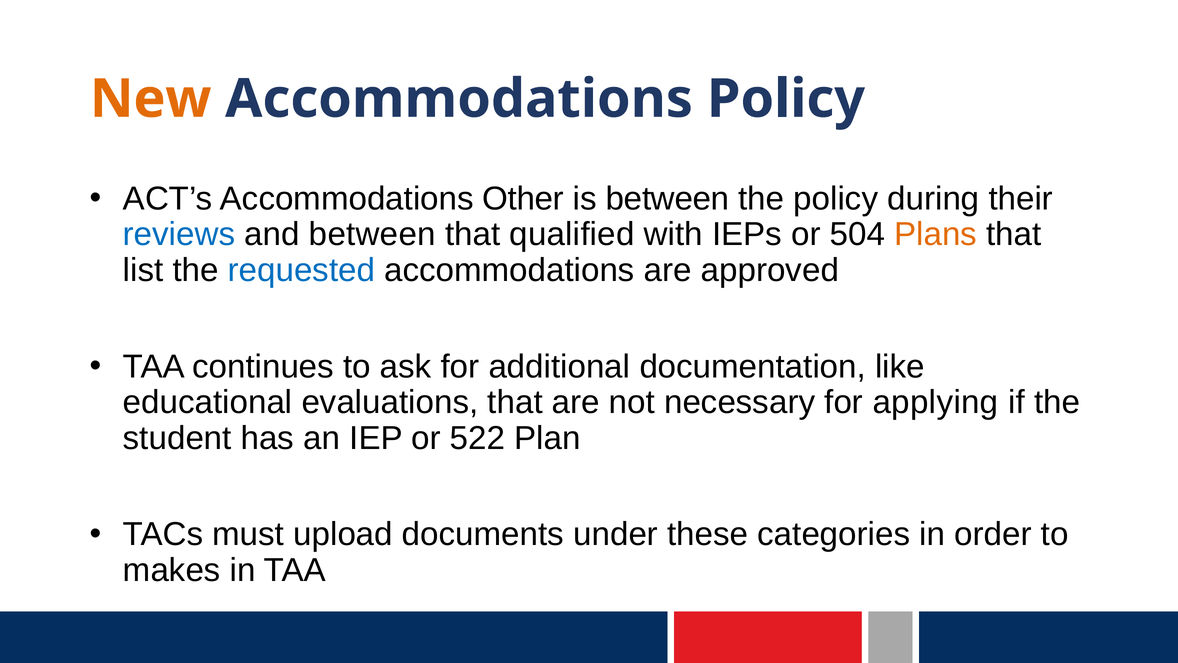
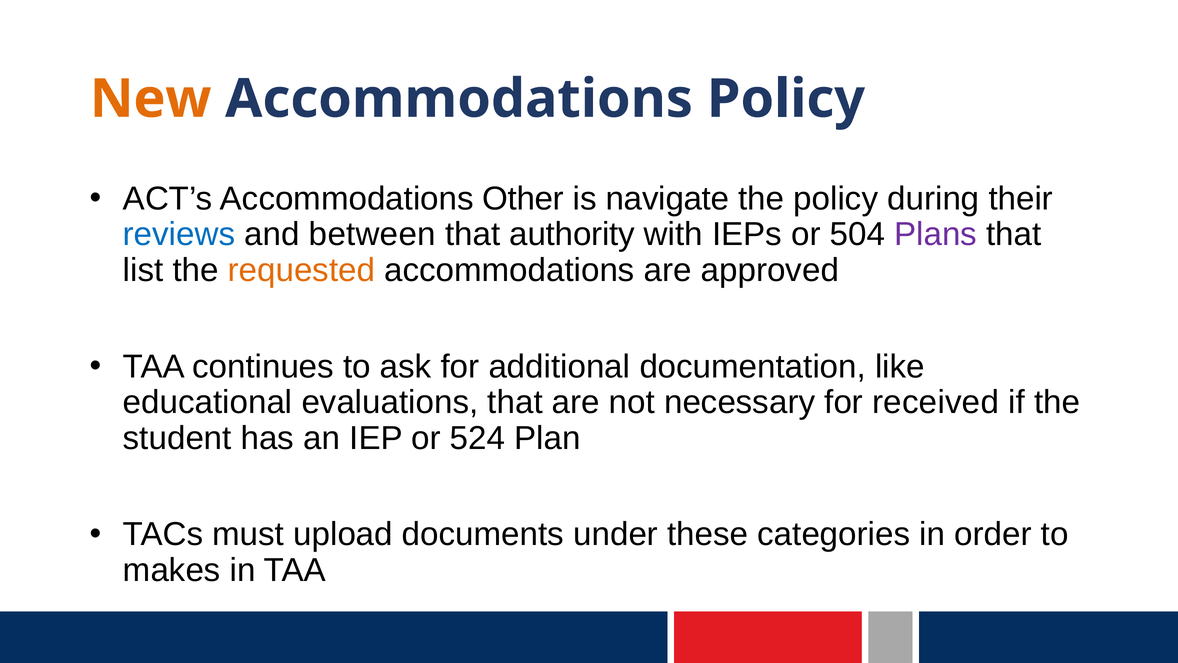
is between: between -> navigate
qualified: qualified -> authority
Plans colour: orange -> purple
requested colour: blue -> orange
applying: applying -> received
522: 522 -> 524
